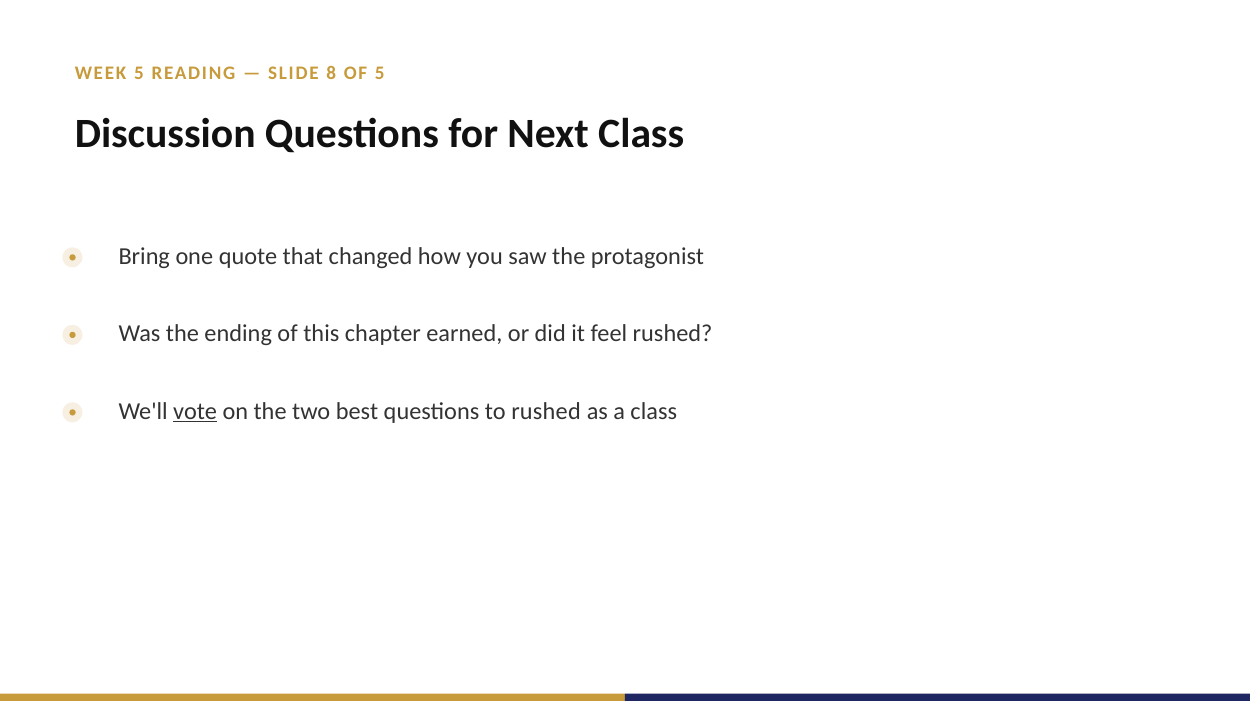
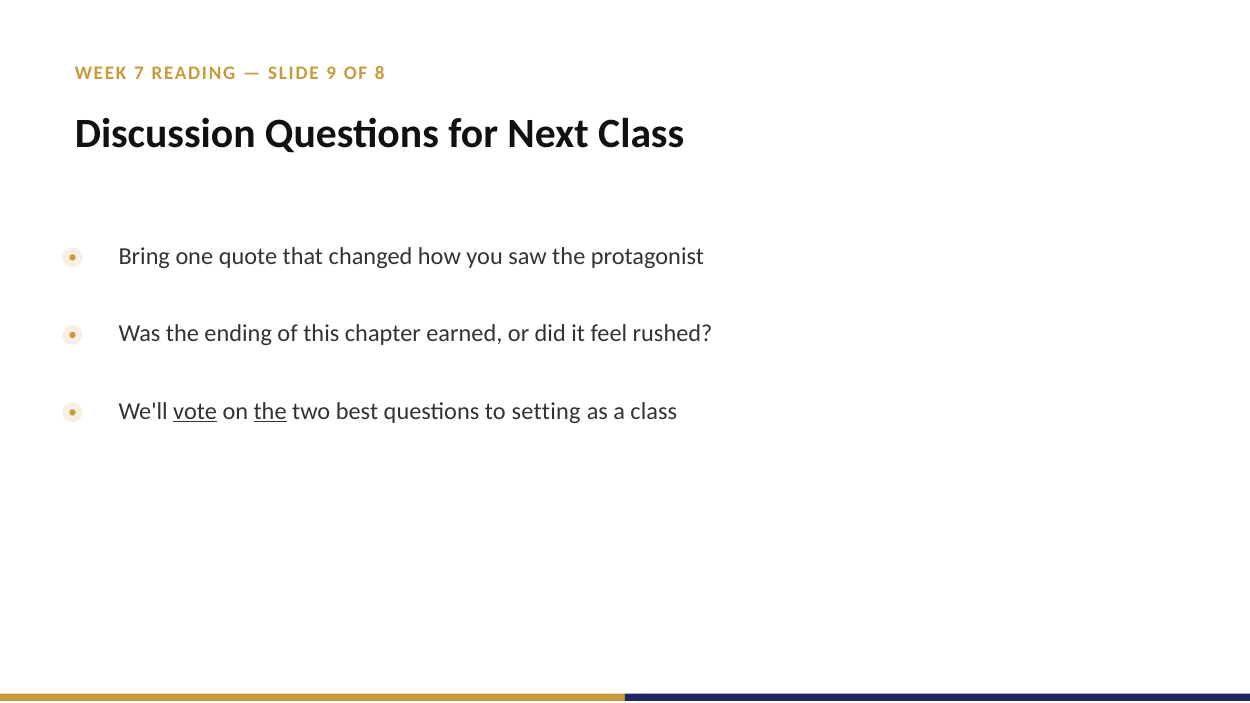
WEEK 5: 5 -> 7
8: 8 -> 9
OF 5: 5 -> 8
the at (270, 411) underline: none -> present
to rushed: rushed -> setting
